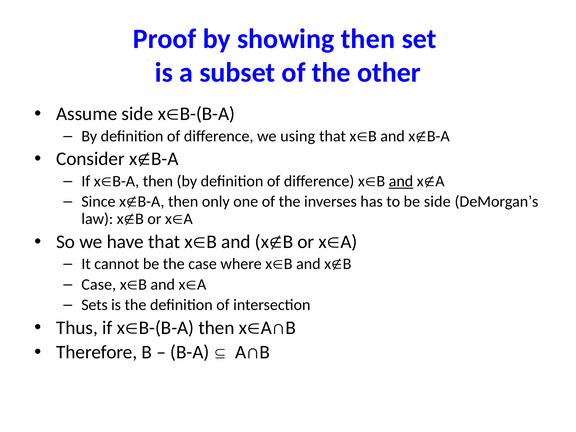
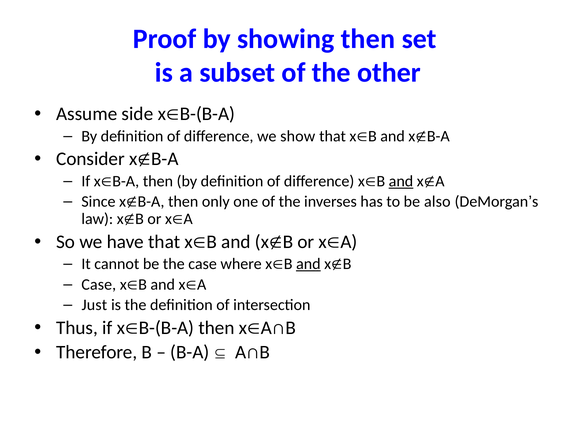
using: using -> show
be side: side -> also
and at (308, 264) underline: none -> present
Sets: Sets -> Just
